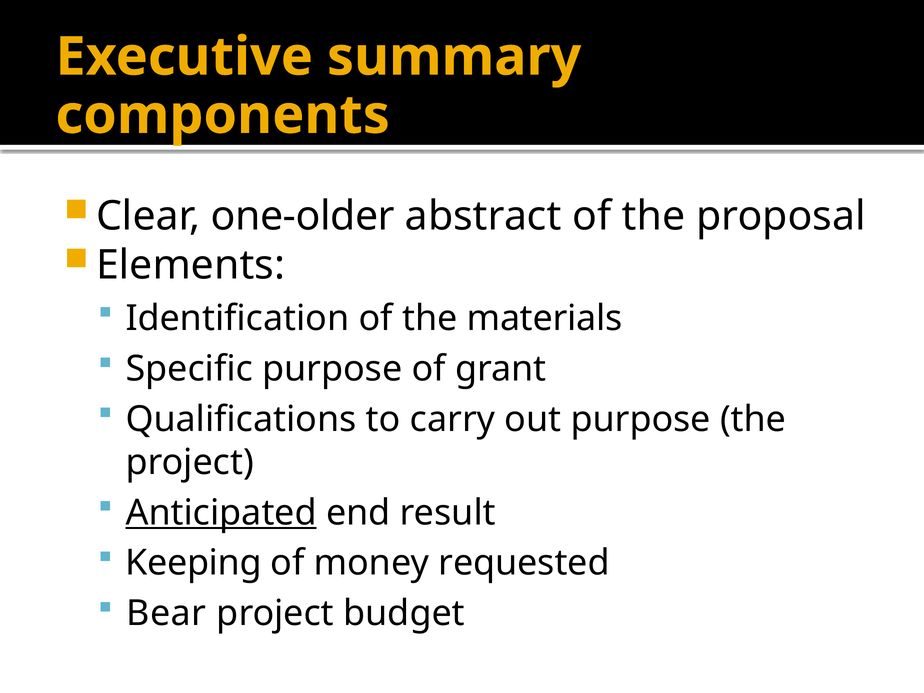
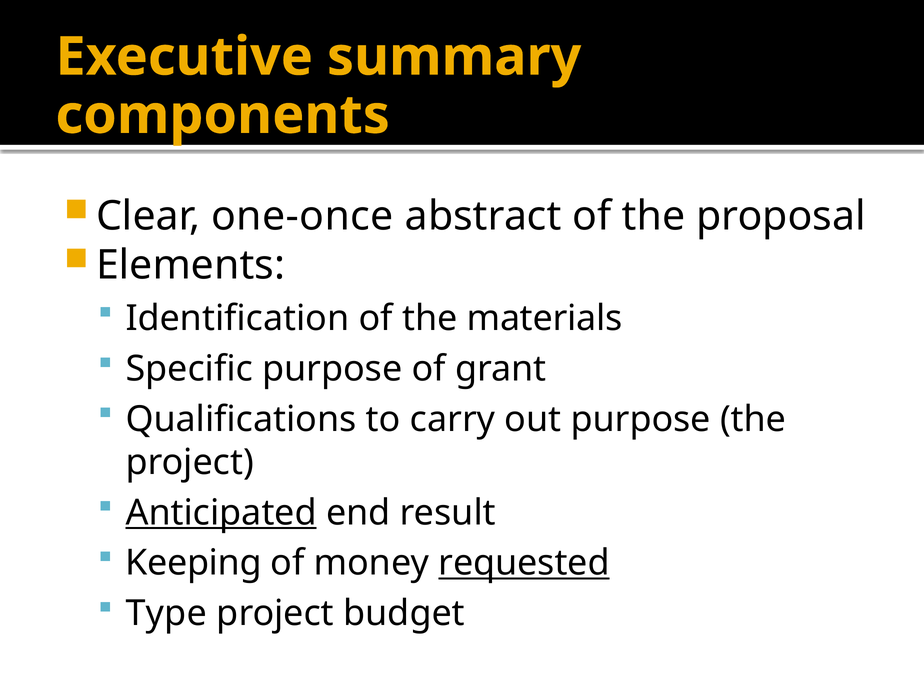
one-older: one-older -> one-once
requested underline: none -> present
Bear: Bear -> Type
